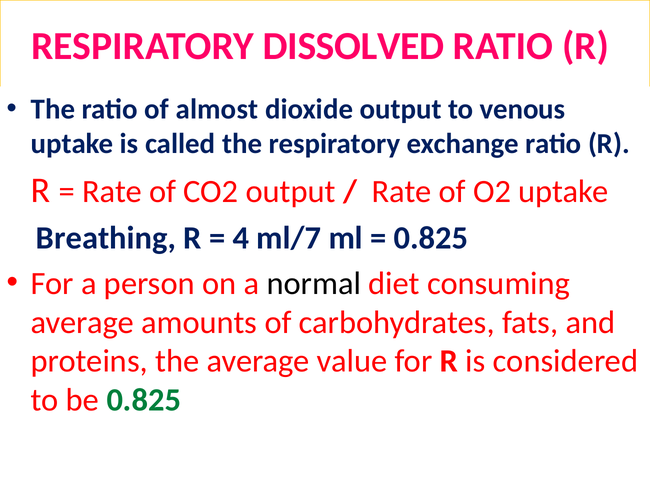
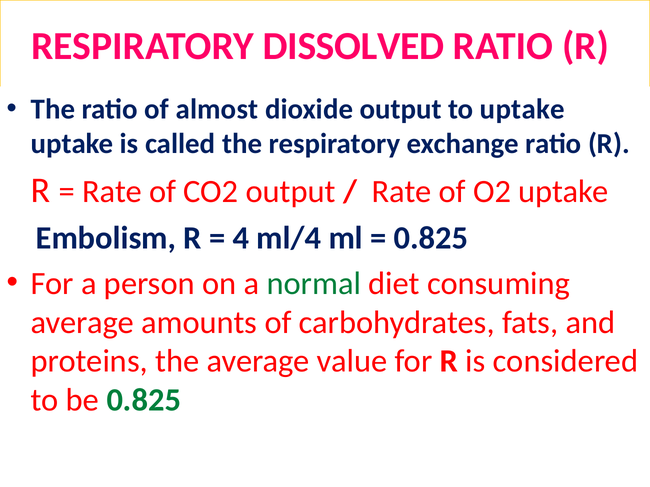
to venous: venous -> uptake
Breathing: Breathing -> Embolism
ml/7: ml/7 -> ml/4
normal colour: black -> green
